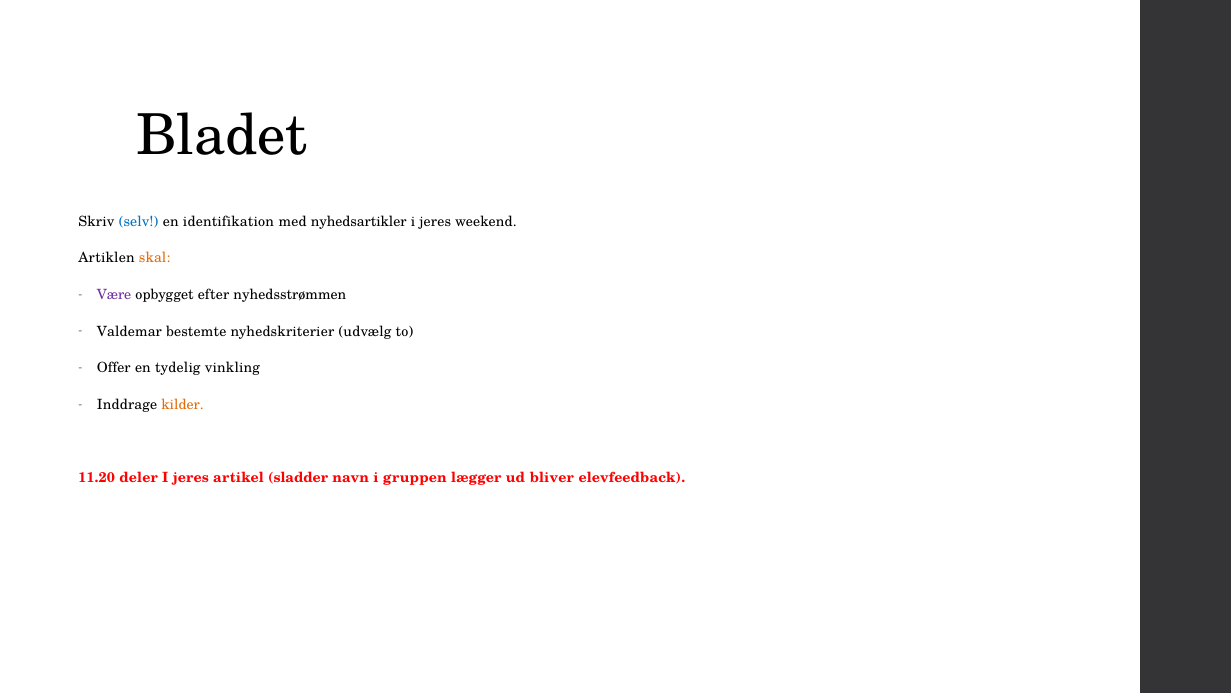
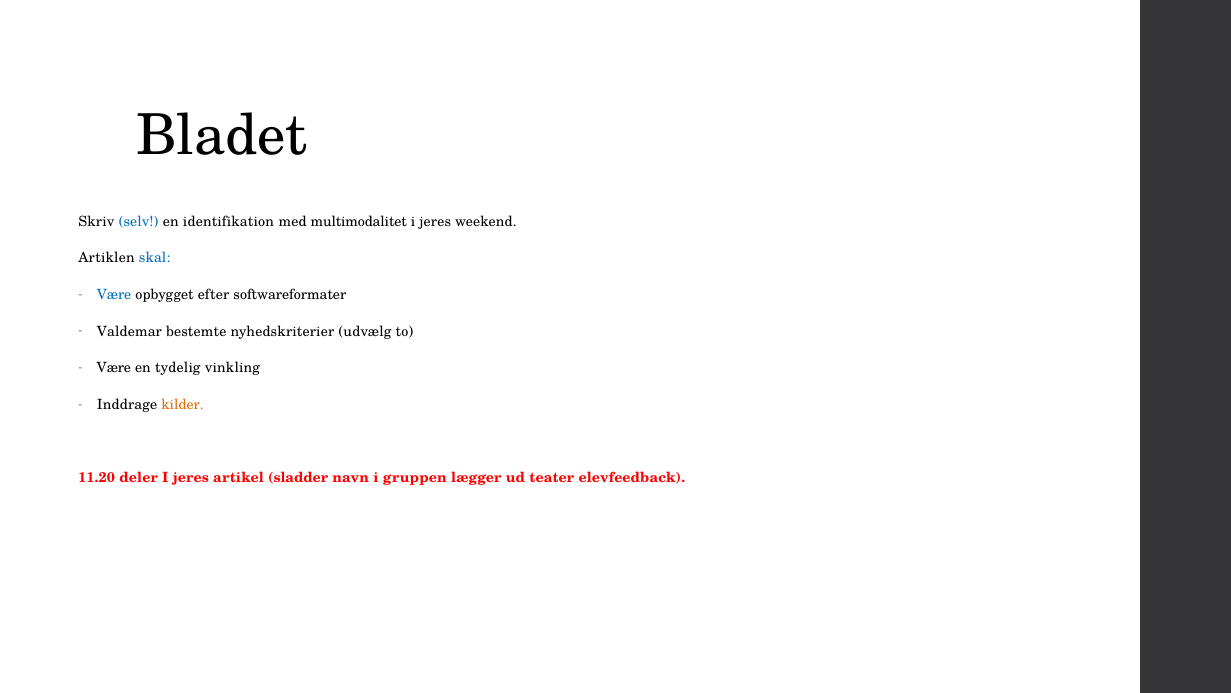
nyhedsartikler: nyhedsartikler -> multimodalitet
skal colour: orange -> blue
Være at (114, 294) colour: purple -> blue
nyhedsstrømmen: nyhedsstrømmen -> softwareformater
Offer at (114, 368): Offer -> Være
bliver: bliver -> teater
